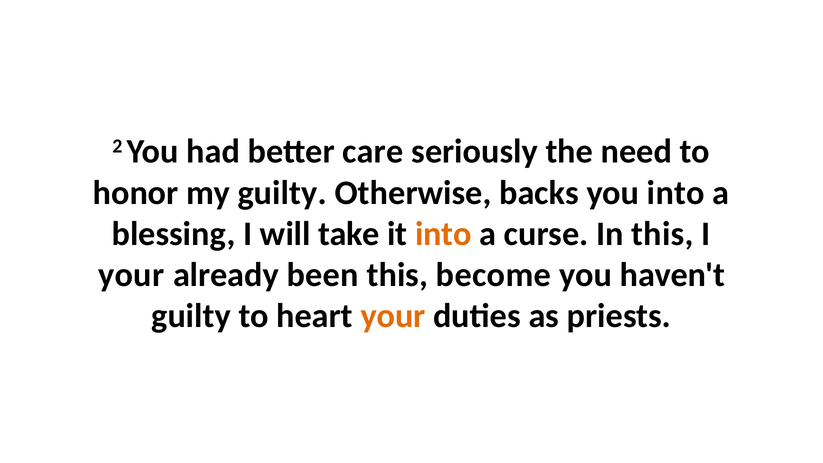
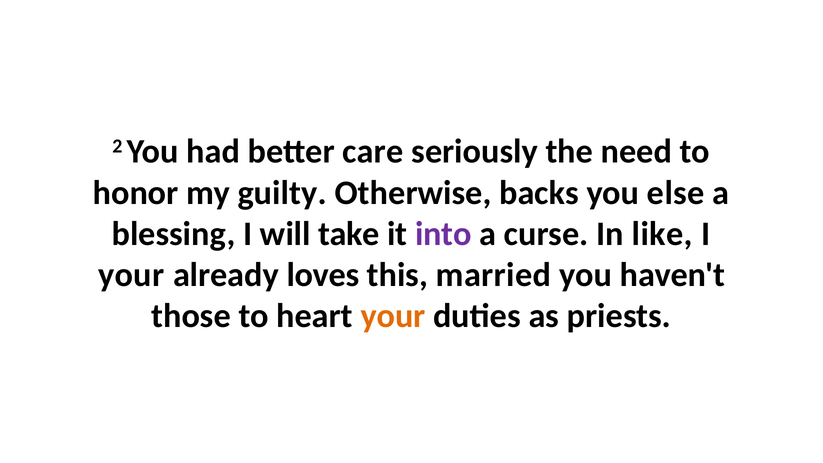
you into: into -> else
into at (443, 234) colour: orange -> purple
In this: this -> like
been: been -> loves
become: become -> married
guilty at (191, 316): guilty -> those
